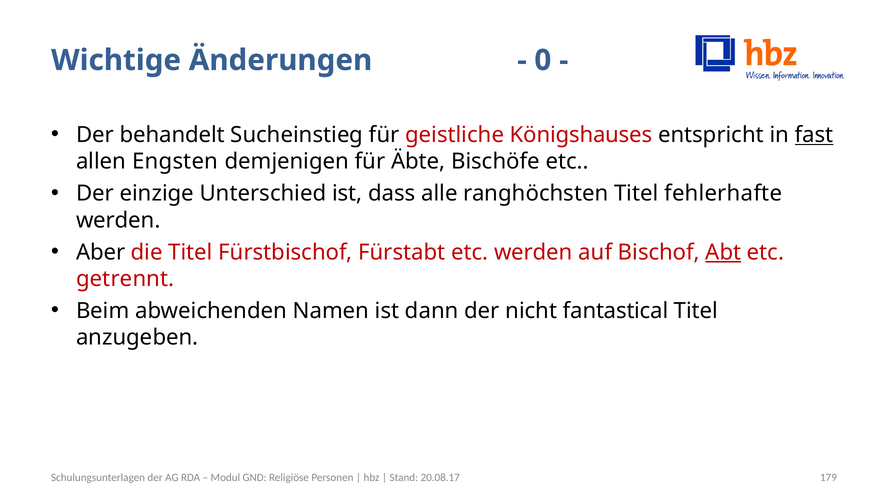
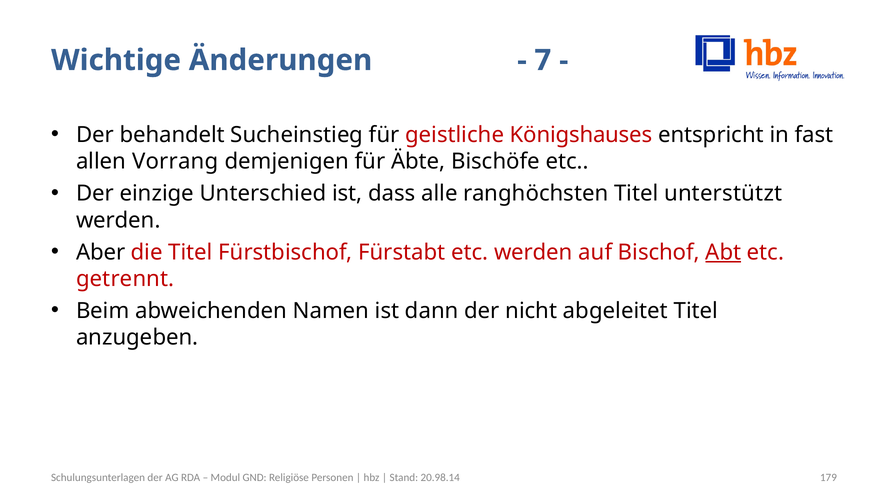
0: 0 -> 7
fast underline: present -> none
Engsten: Engsten -> Vorrang
fehlerhafte: fehlerhafte -> unterstützt
fantastical: fantastical -> abgeleitet
20.08.17: 20.08.17 -> 20.98.14
